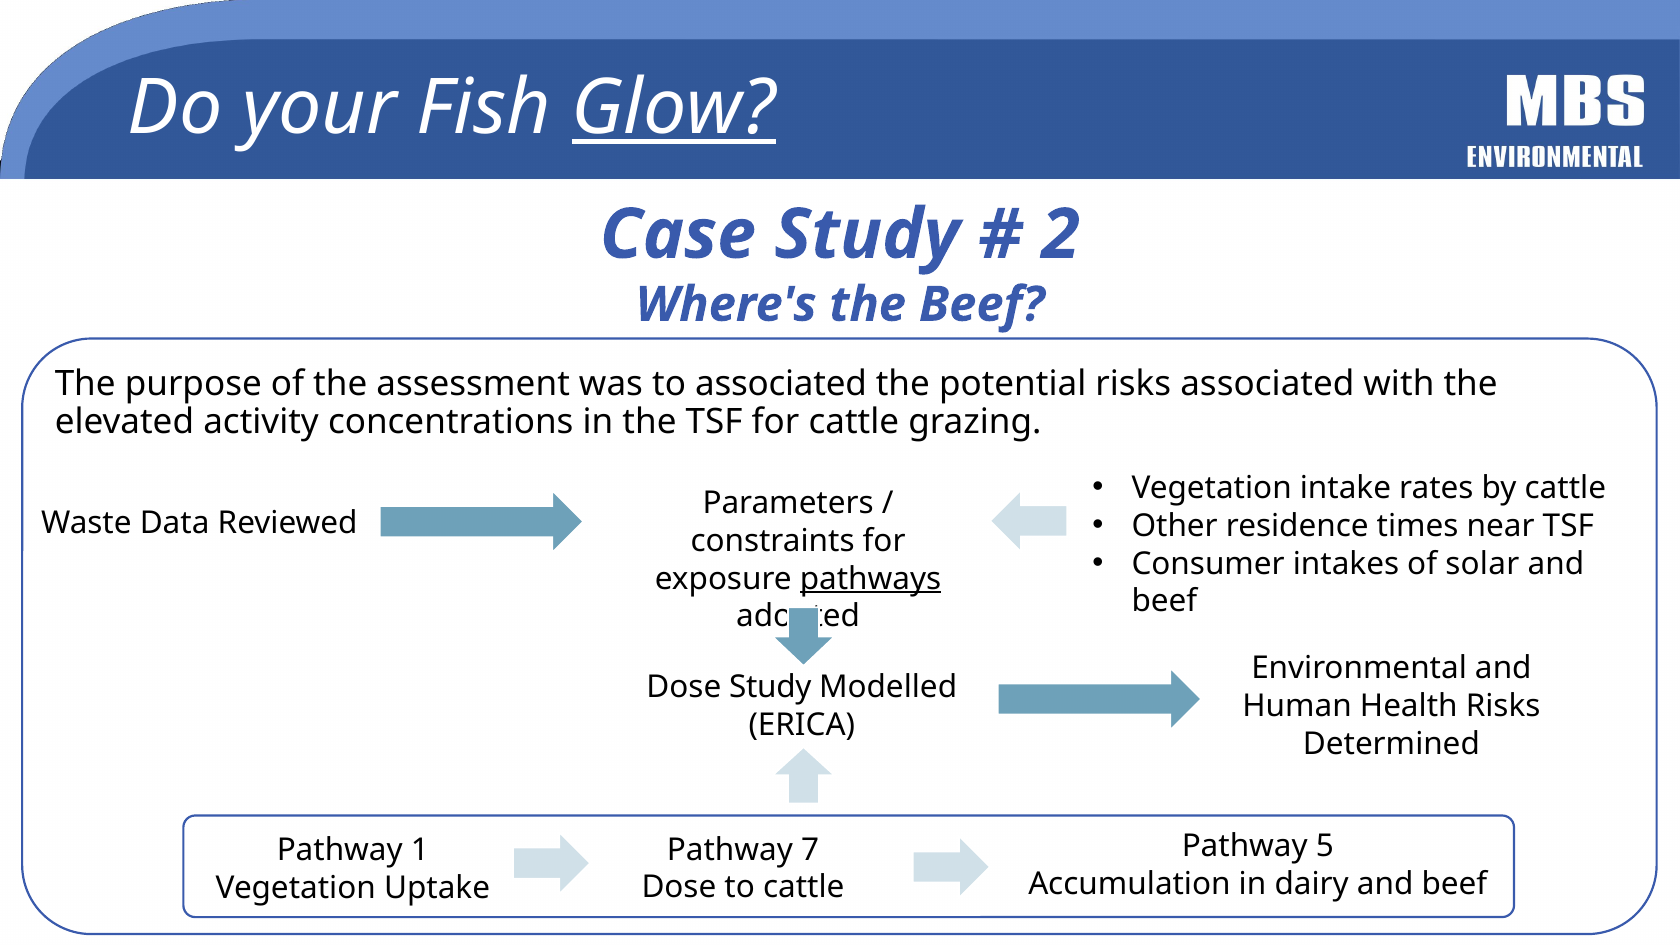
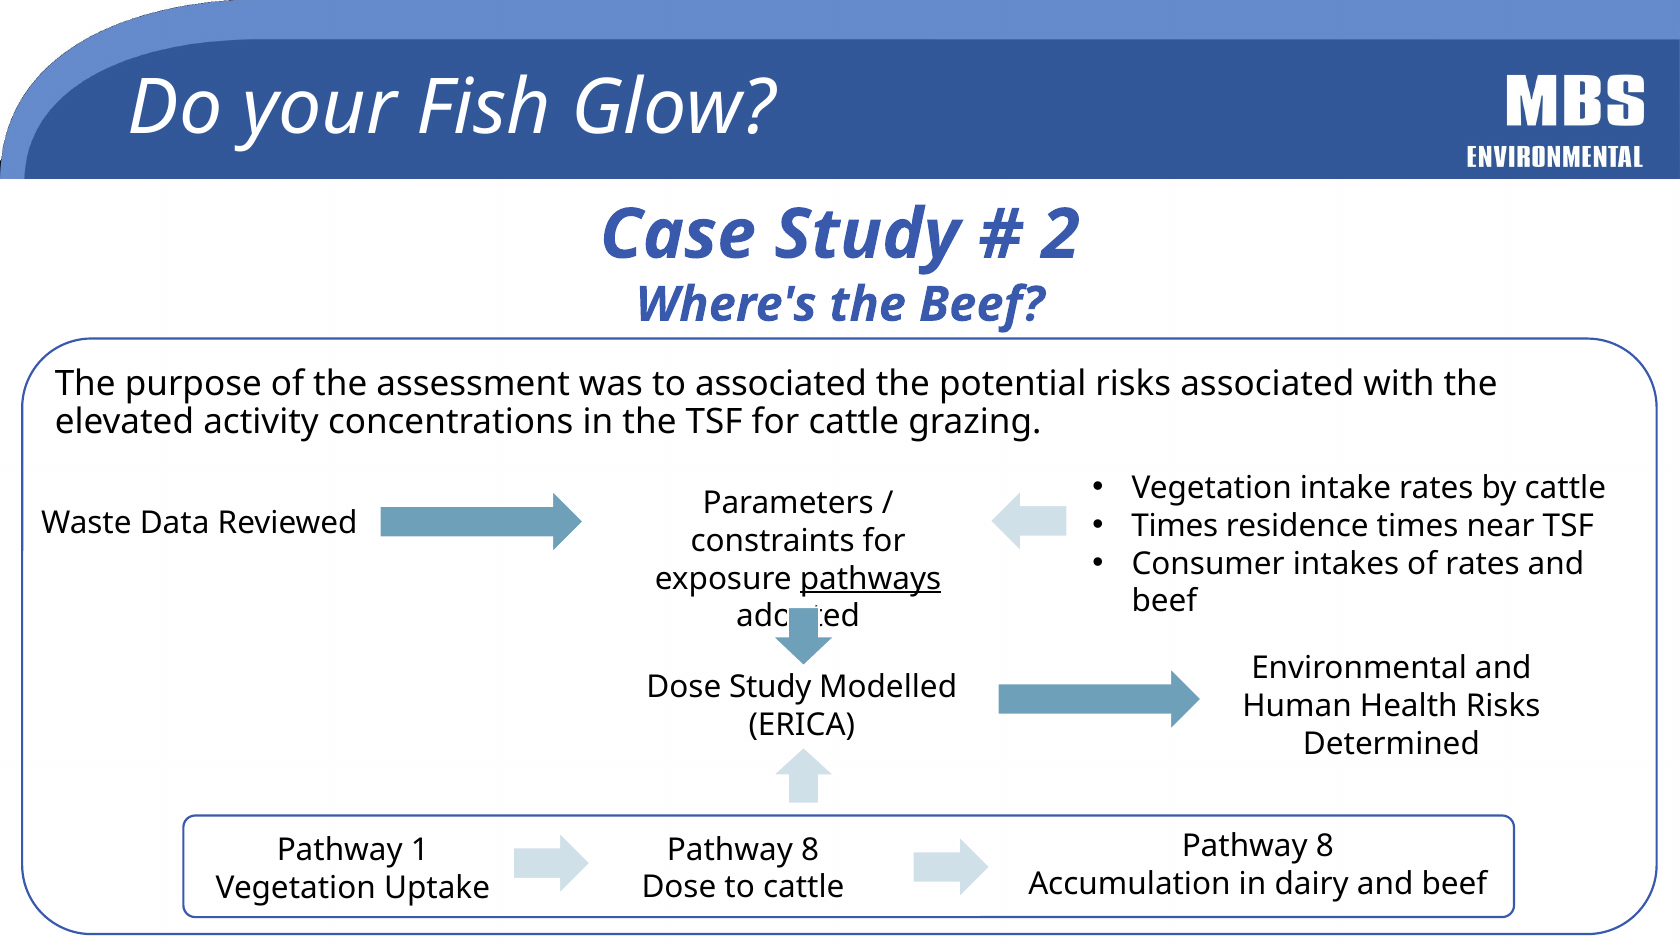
Glow underline: present -> none
Other at (1175, 526): Other -> Times
of solar: solar -> rates
5 at (1325, 846): 5 -> 8
7 at (810, 850): 7 -> 8
